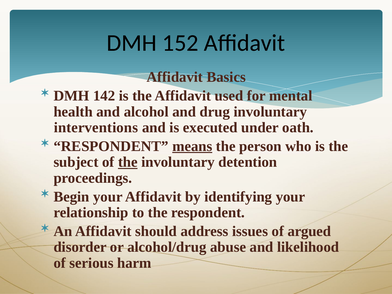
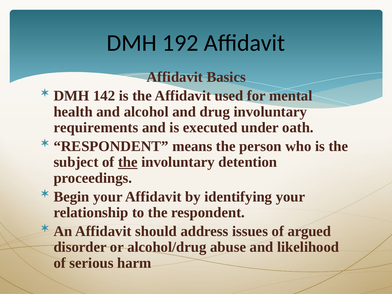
152: 152 -> 192
interventions: interventions -> requirements
means underline: present -> none
